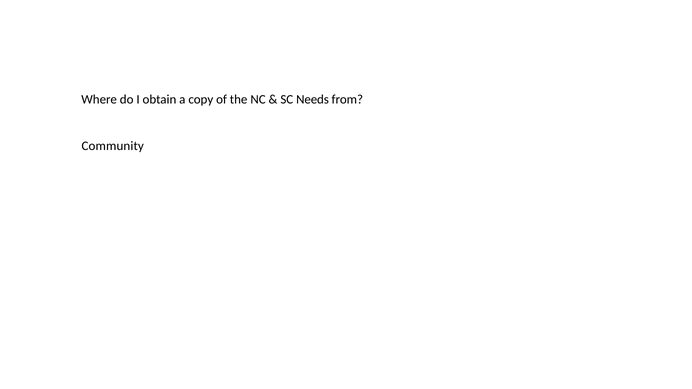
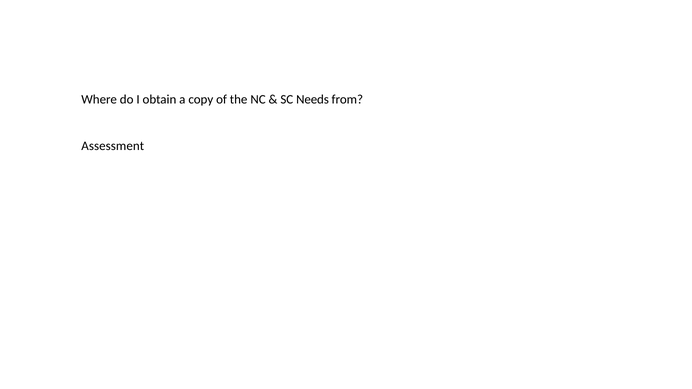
Community: Community -> Assessment
